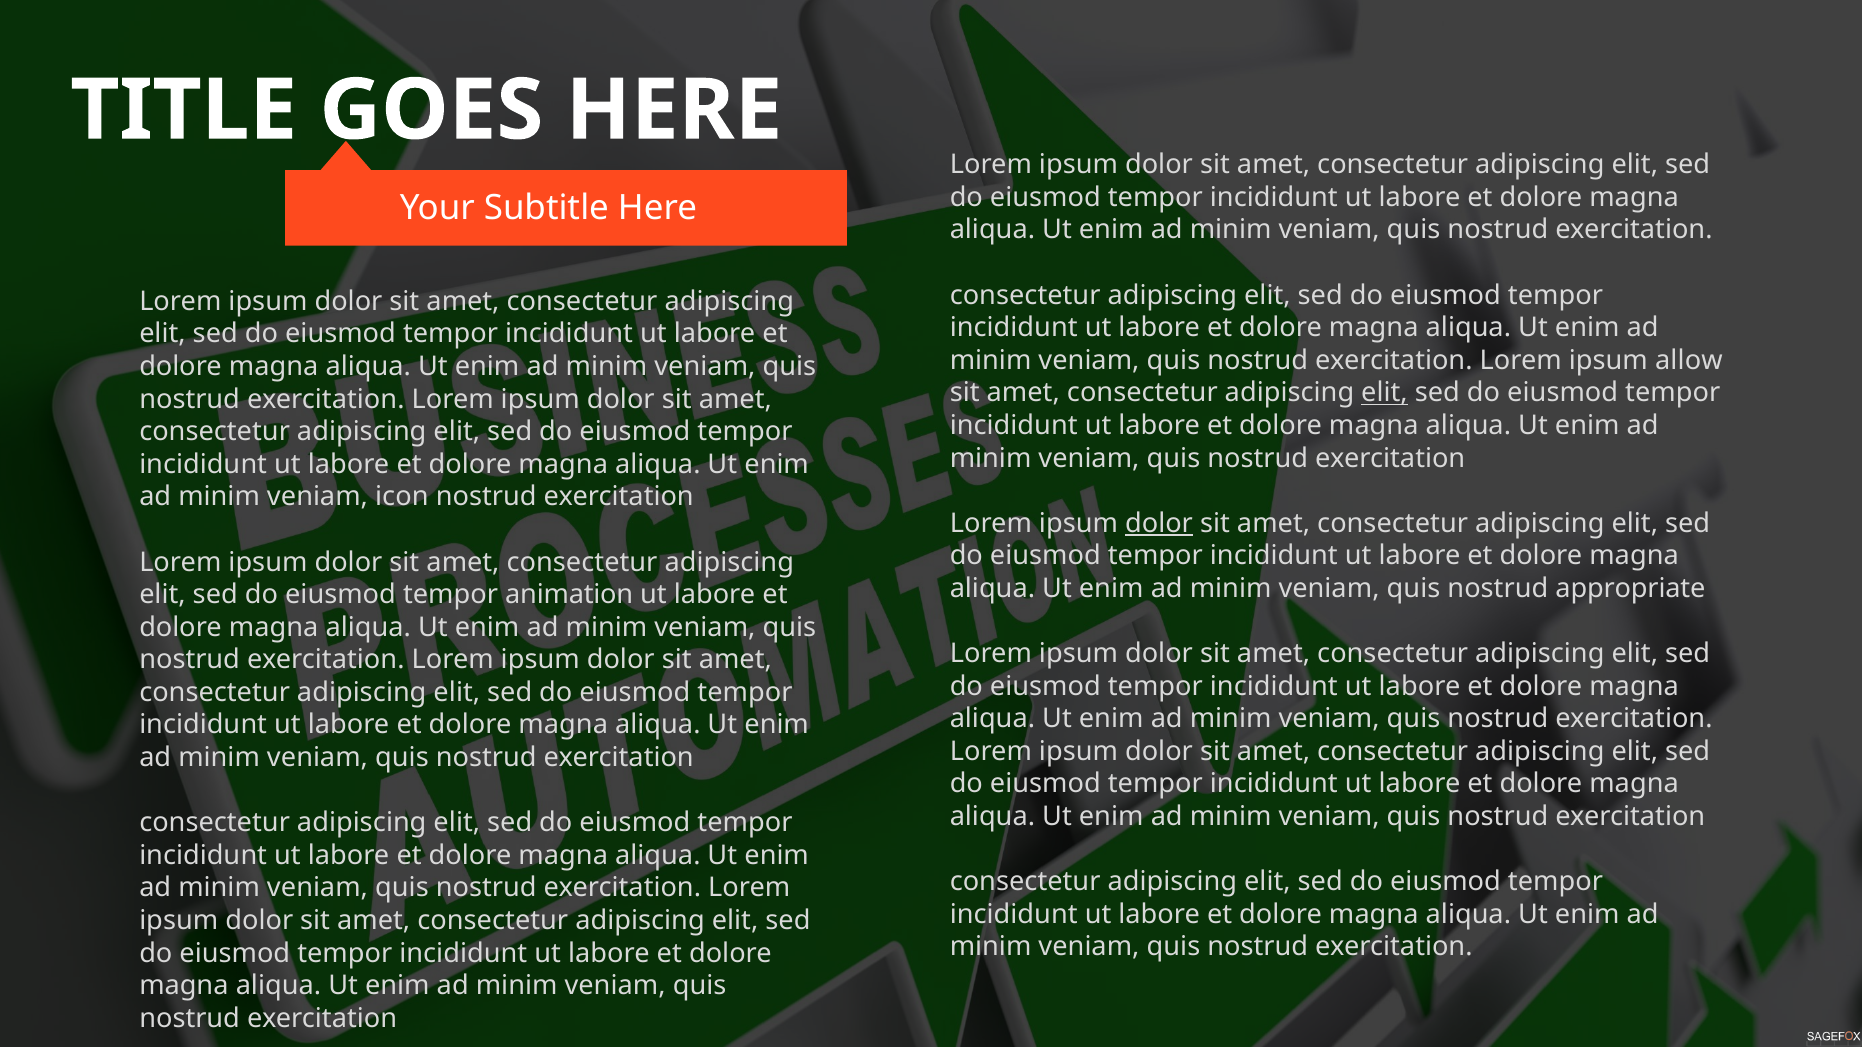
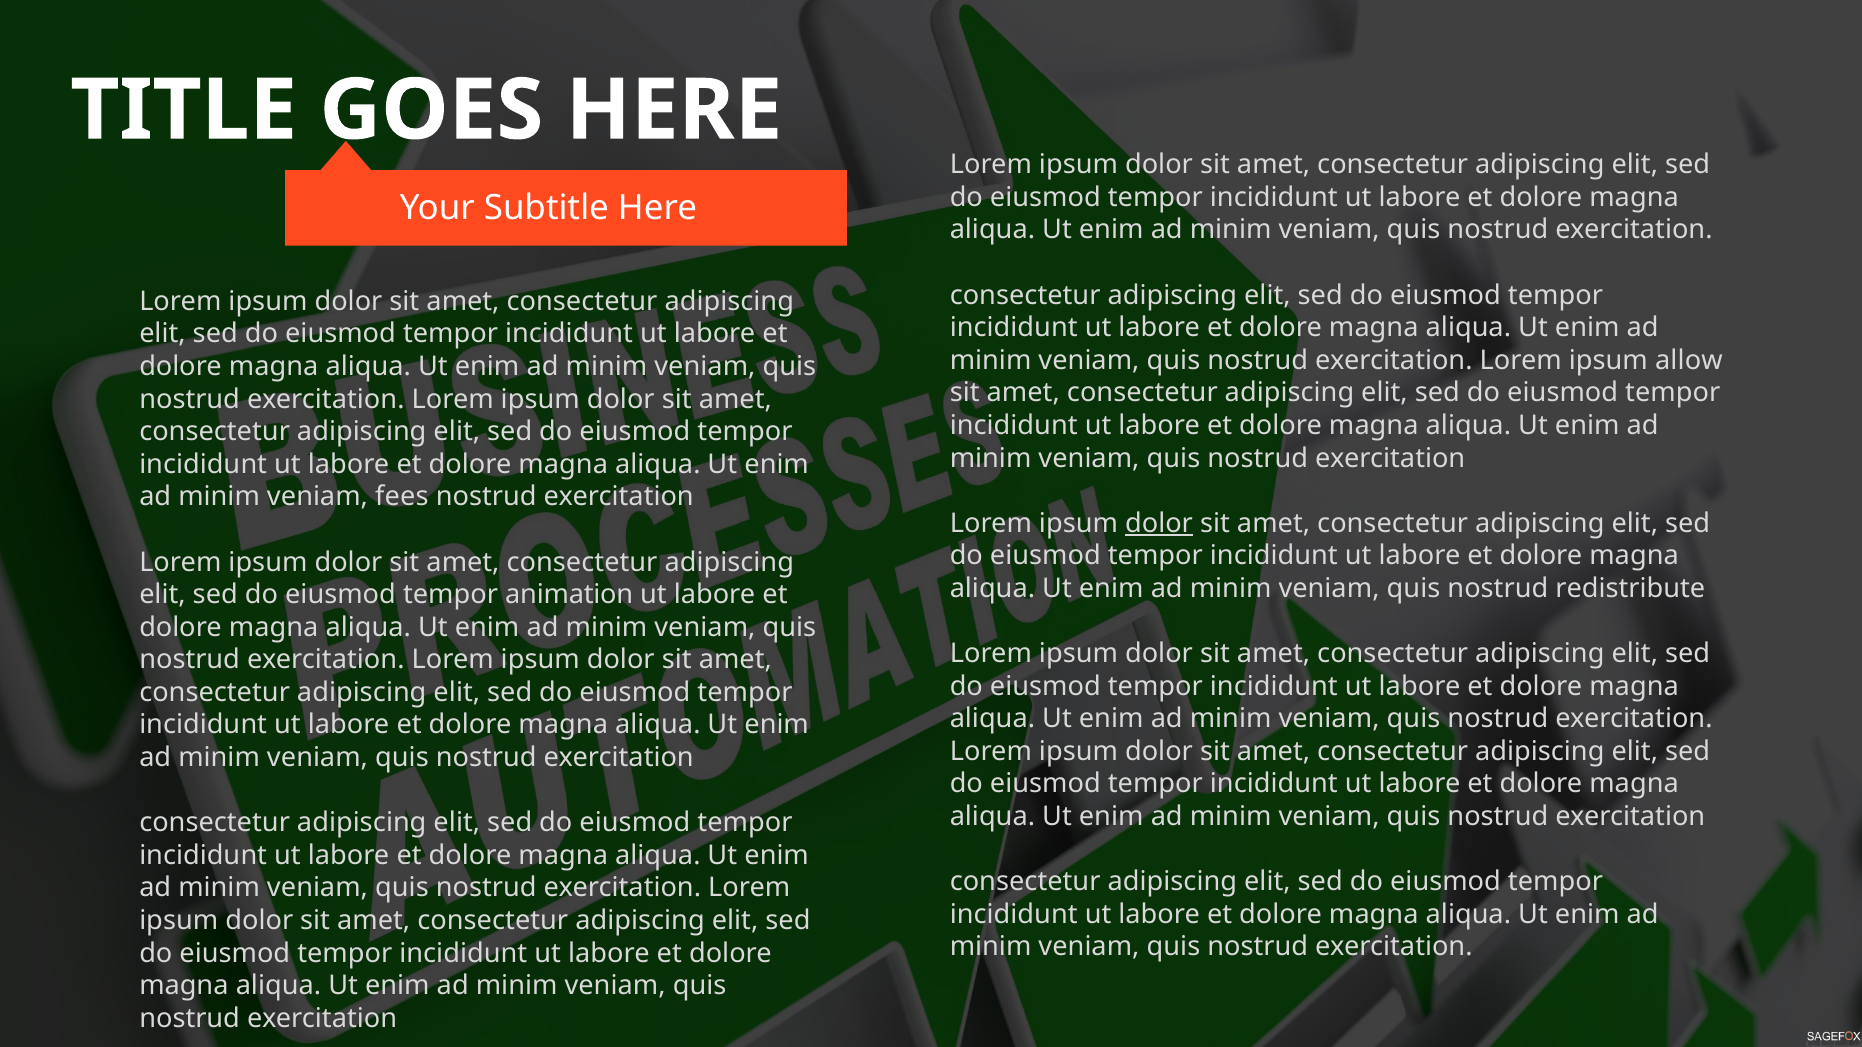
elit at (1384, 393) underline: present -> none
icon: icon -> fees
appropriate: appropriate -> redistribute
